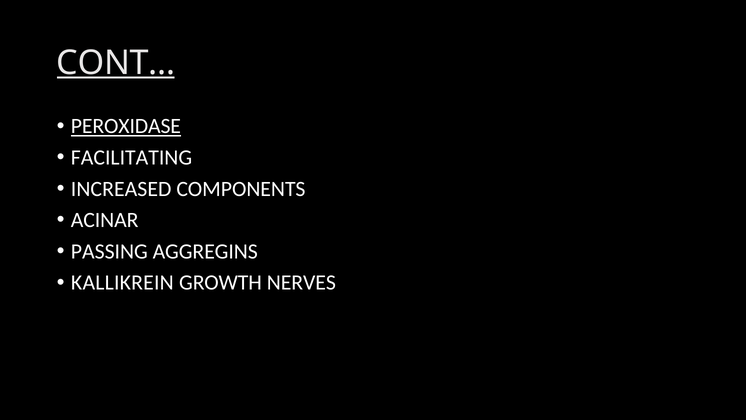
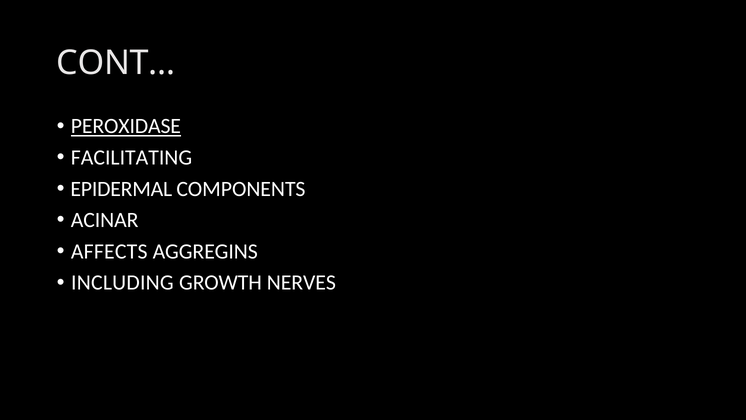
CONT… underline: present -> none
INCREASED: INCREASED -> EPIDERMAL
PASSING: PASSING -> AFFECTS
KALLIKREIN: KALLIKREIN -> INCLUDING
